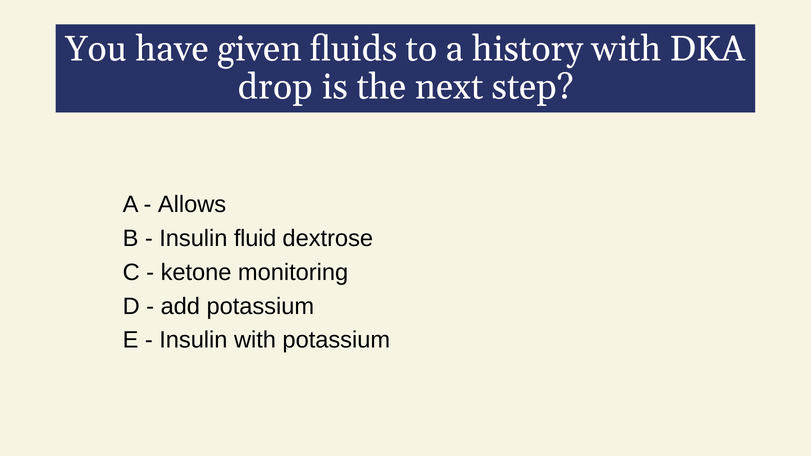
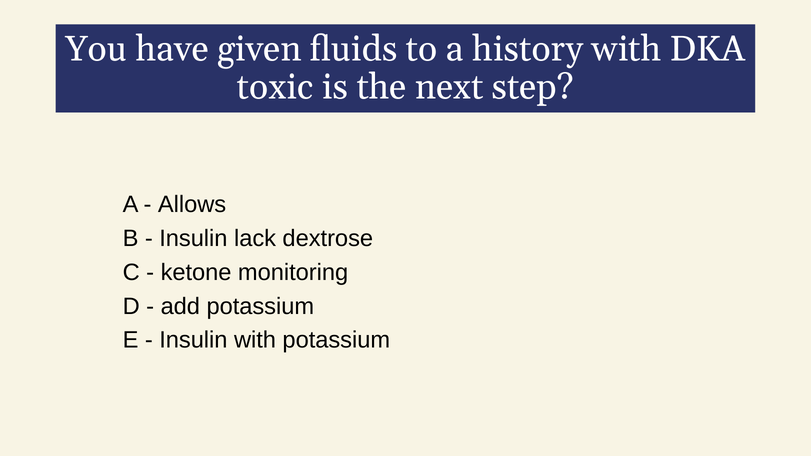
drop: drop -> toxic
fluid: fluid -> lack
